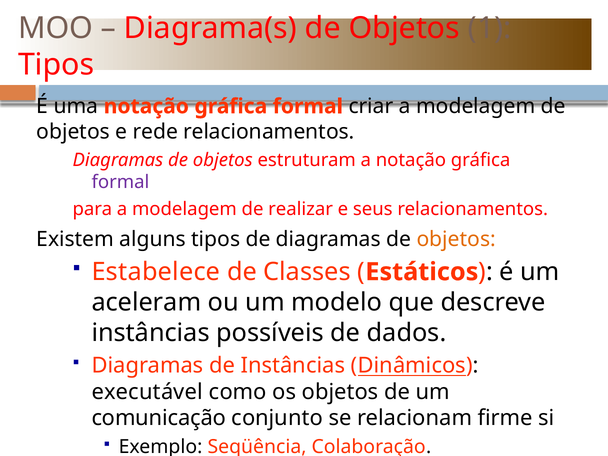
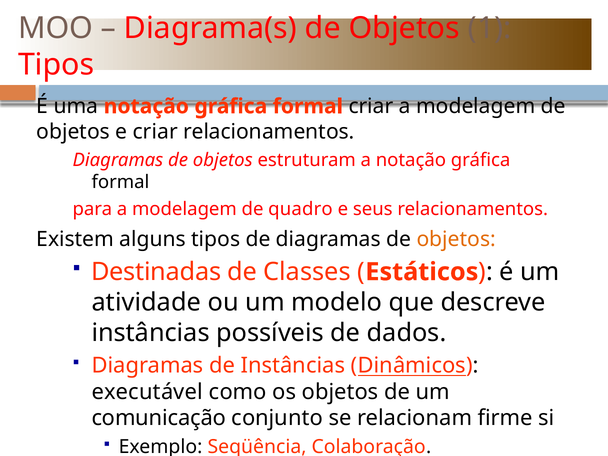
e rede: rede -> criar
formal at (120, 182) colour: purple -> black
realizar: realizar -> quadro
Estabelece: Estabelece -> Destinadas
aceleram: aceleram -> atividade
